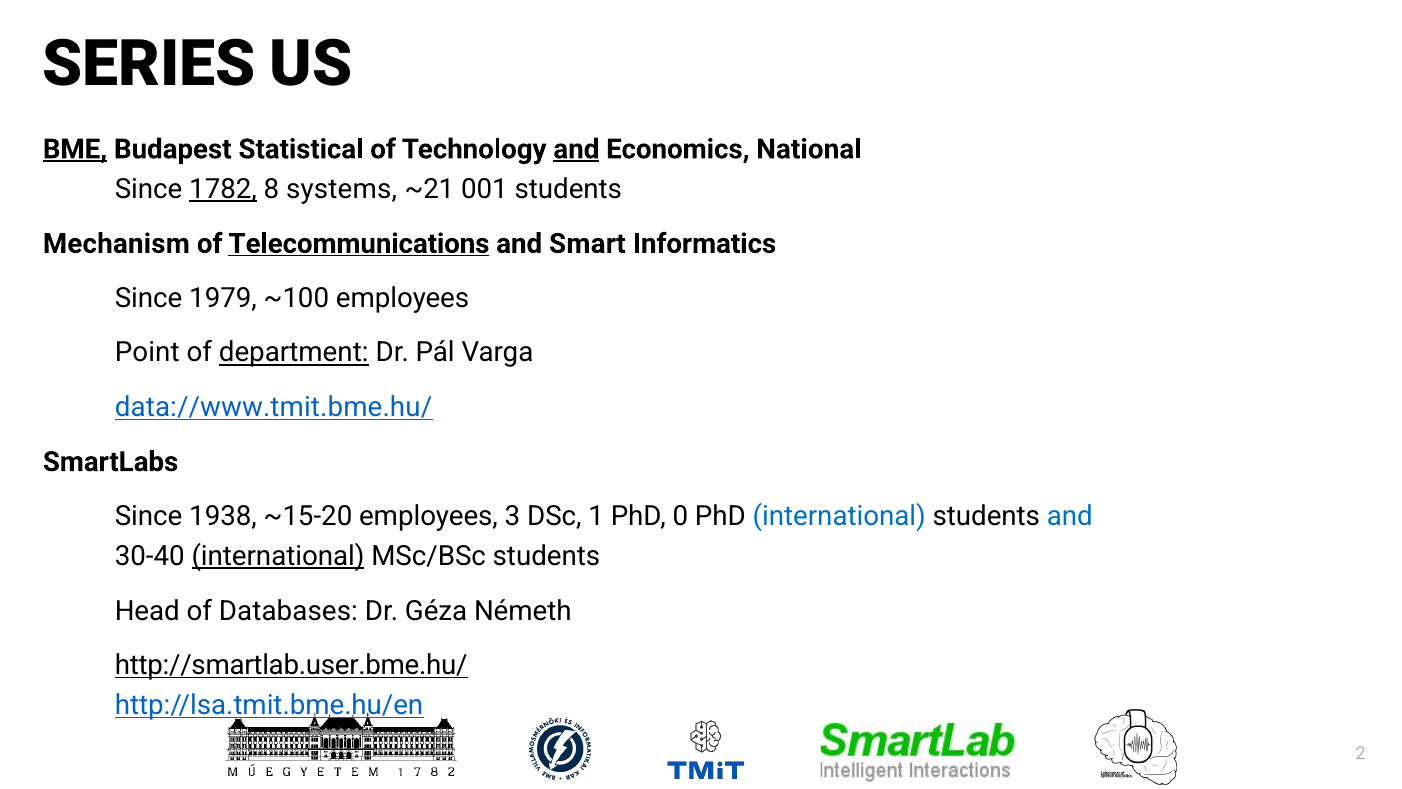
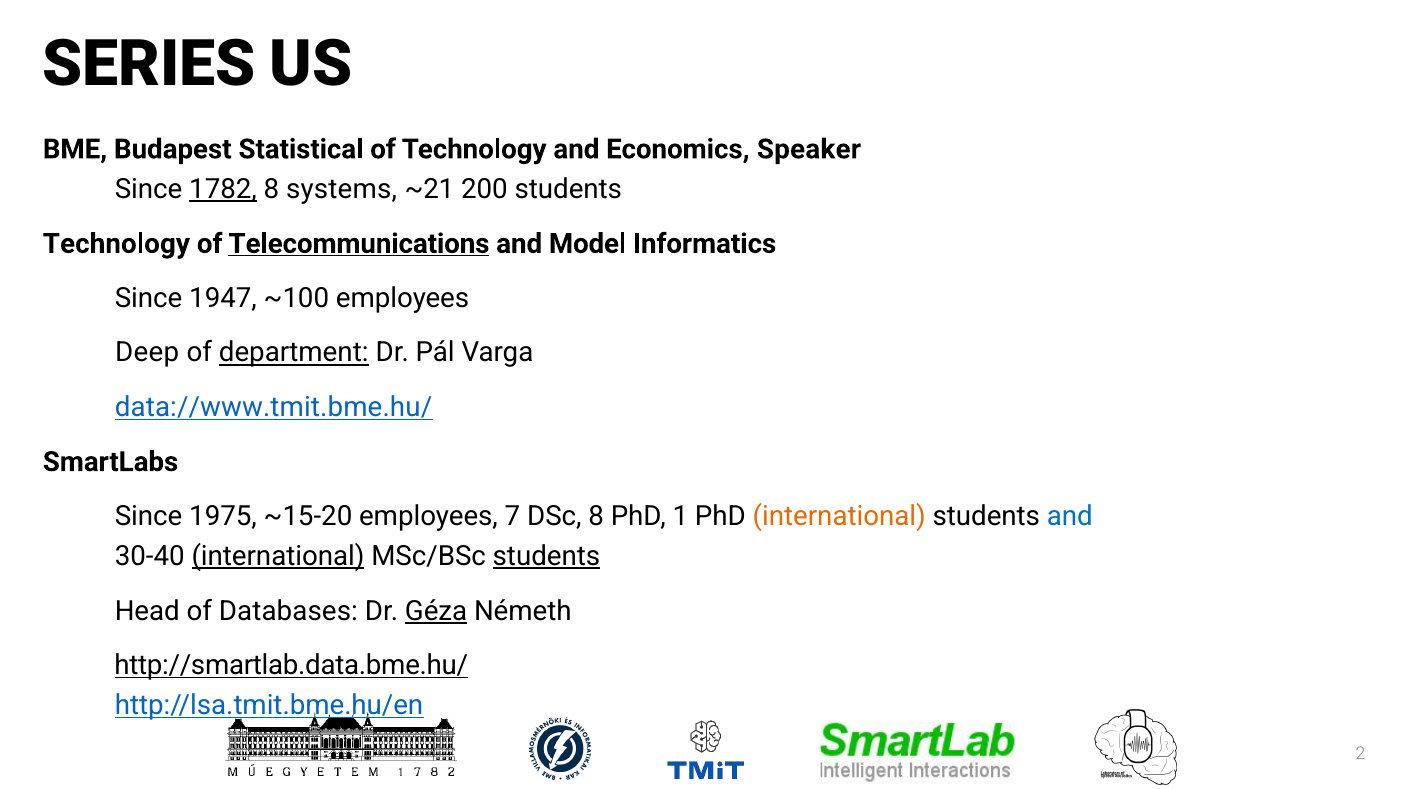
BME underline: present -> none
and at (576, 149) underline: present -> none
National: National -> Speaker
001: 001 -> 200
Mechanism at (116, 244): Mechanism -> Technology
Smart: Smart -> Model
1979: 1979 -> 1947
Point: Point -> Deep
1938: 1938 -> 1975
3: 3 -> 7
DSc 1: 1 -> 8
0: 0 -> 1
international at (839, 516) colour: blue -> orange
students at (546, 556) underline: none -> present
Géza underline: none -> present
http://smartlab.user.bme.hu/: http://smartlab.user.bme.hu/ -> http://smartlab.data.bme.hu/
